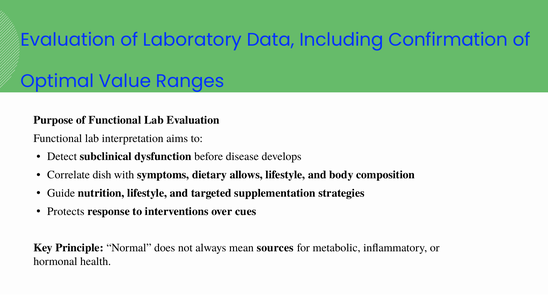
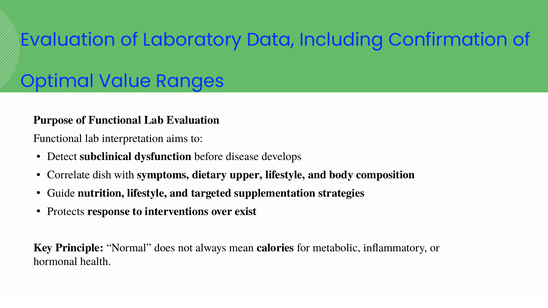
allows: allows -> upper
cues: cues -> exist
sources: sources -> calories
